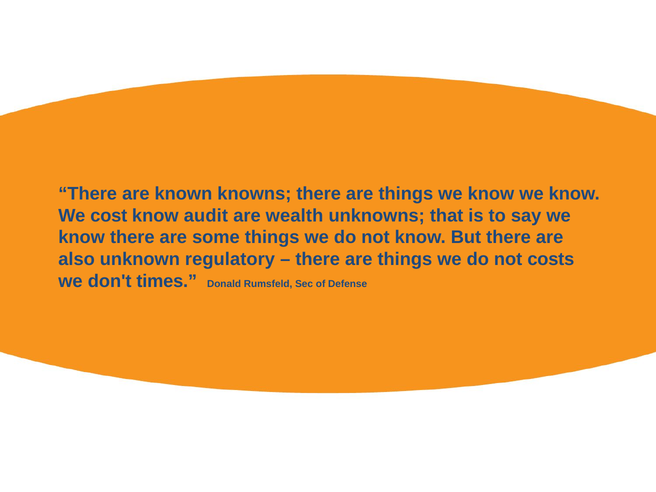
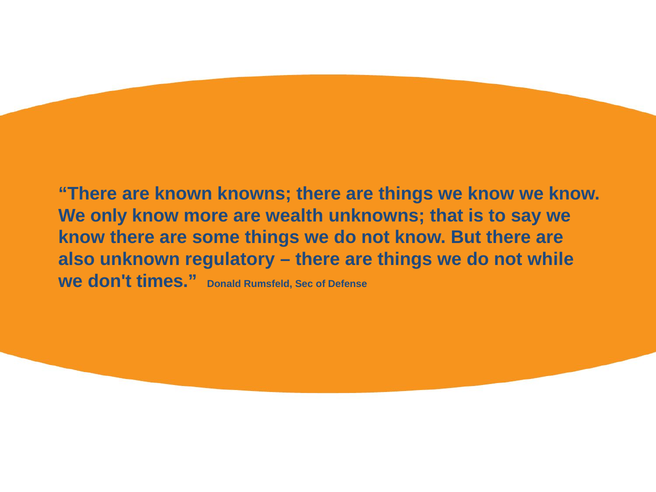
cost: cost -> only
audit: audit -> more
costs: costs -> while
